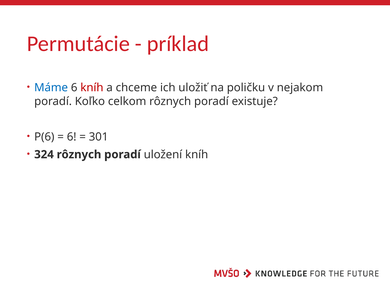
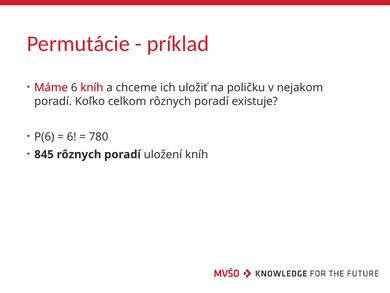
Máme colour: blue -> red
301: 301 -> 780
324: 324 -> 845
